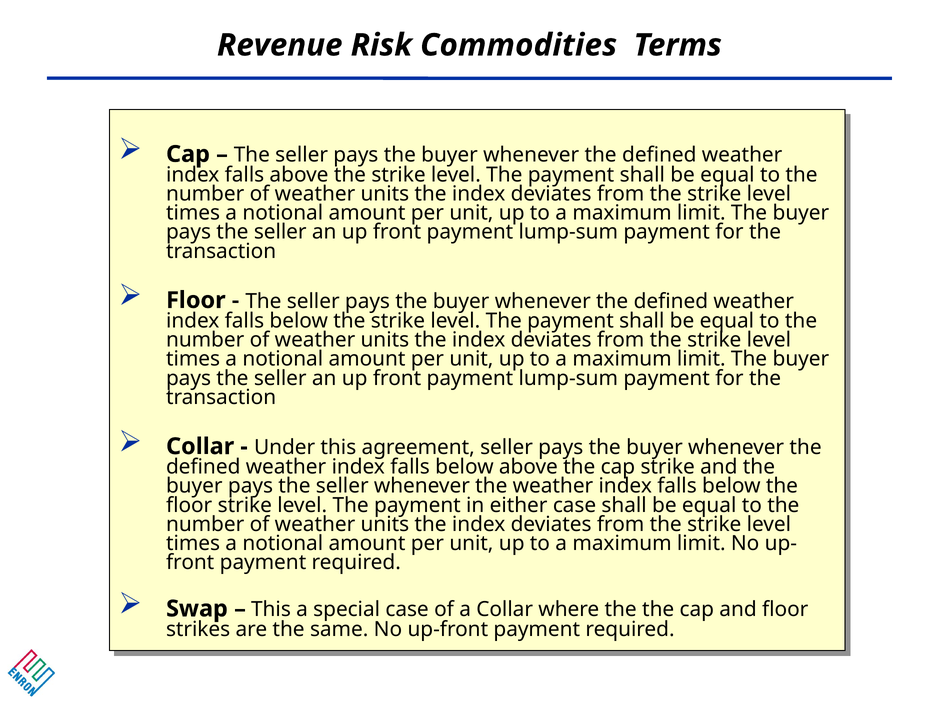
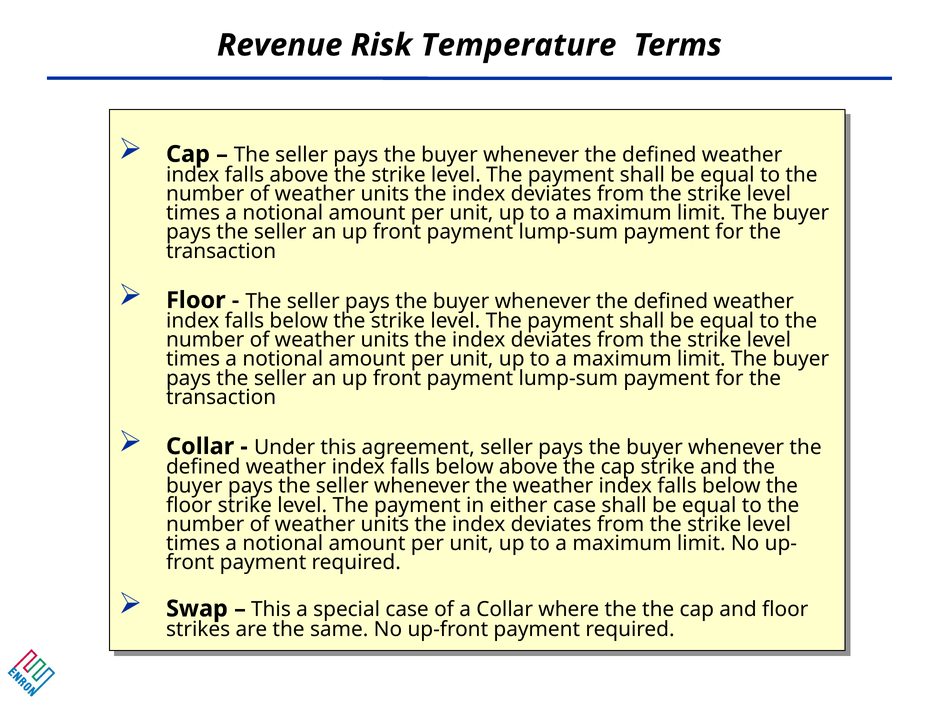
Commodities: Commodities -> Temperature
